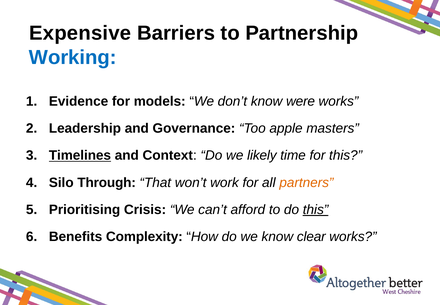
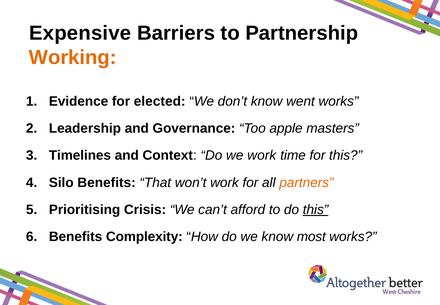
Working colour: blue -> orange
models: models -> elected
were: were -> went
Timelines underline: present -> none
we likely: likely -> work
Silo Through: Through -> Benefits
clear: clear -> most
